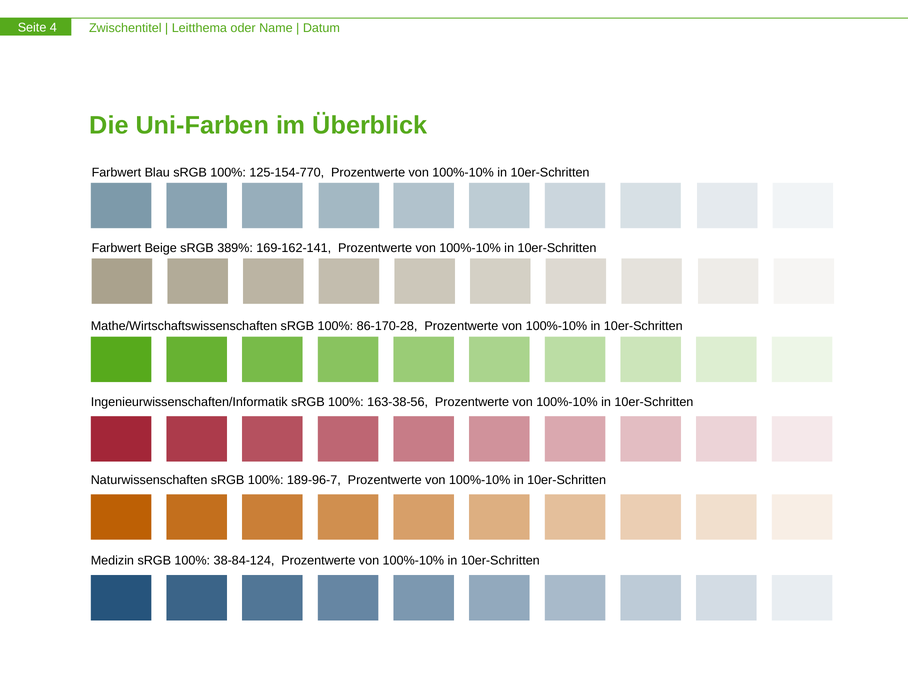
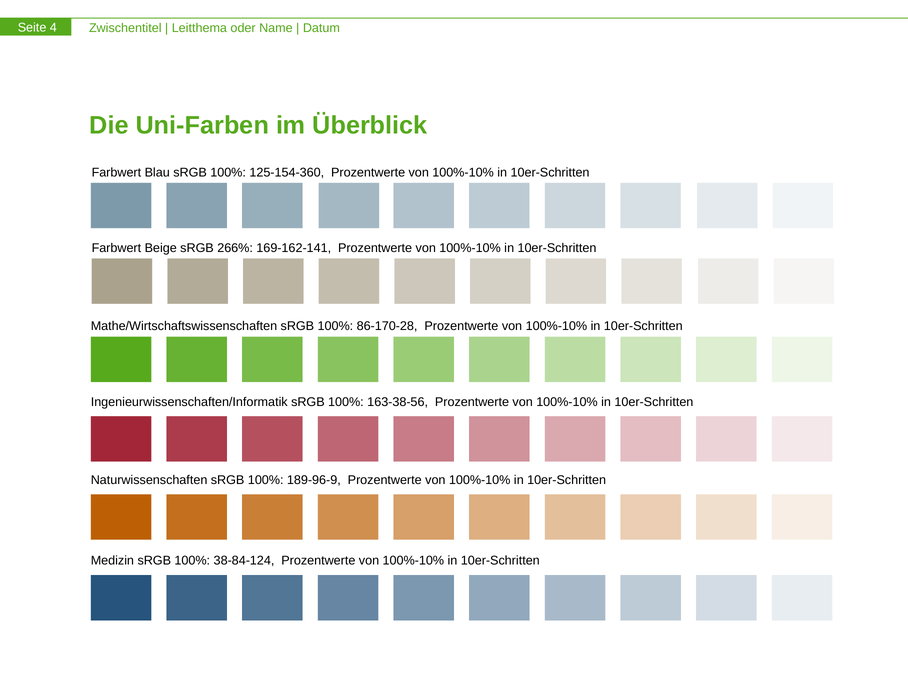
125-154-770: 125-154-770 -> 125-154-360
389%: 389% -> 266%
189-96-7: 189-96-7 -> 189-96-9
